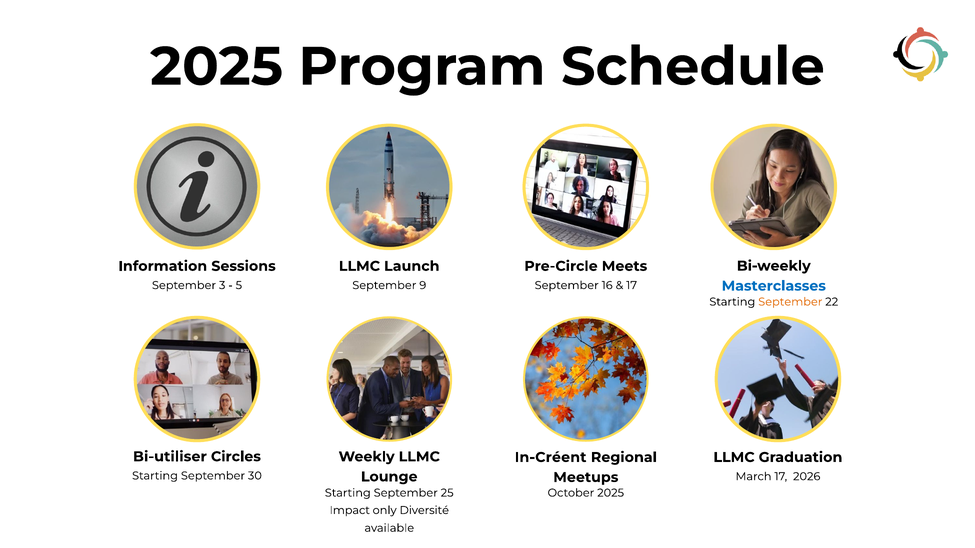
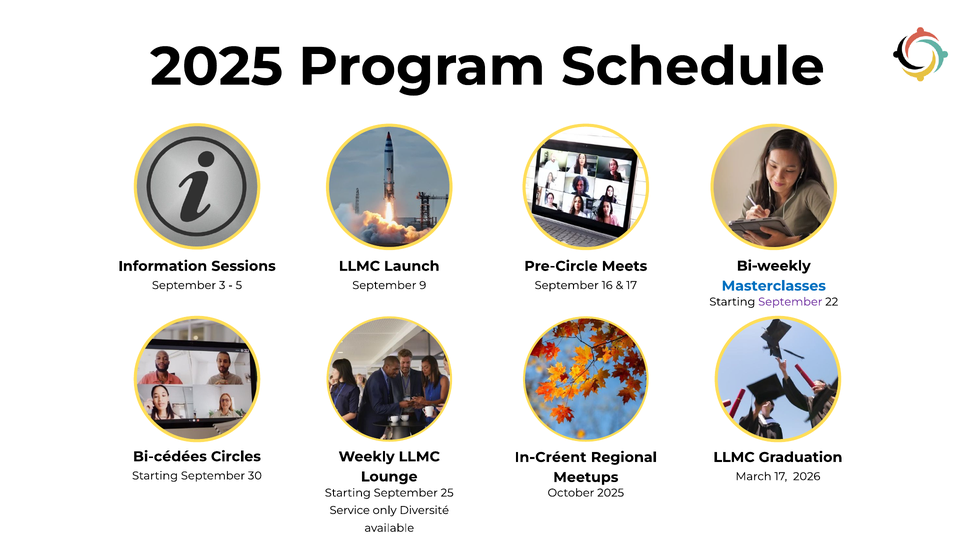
September at (790, 302) colour: orange -> purple
Bi-utiliser: Bi-utiliser -> Bi-cédées
Impact: Impact -> Service
